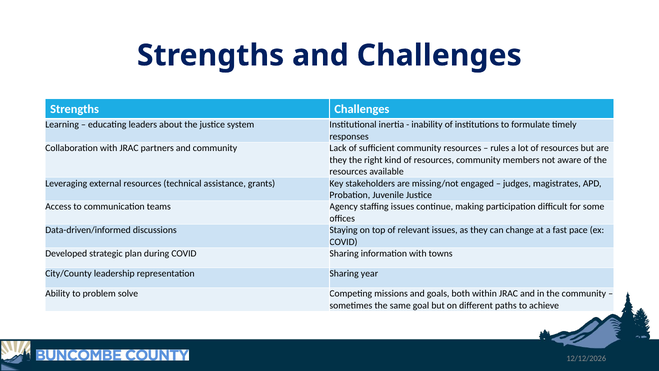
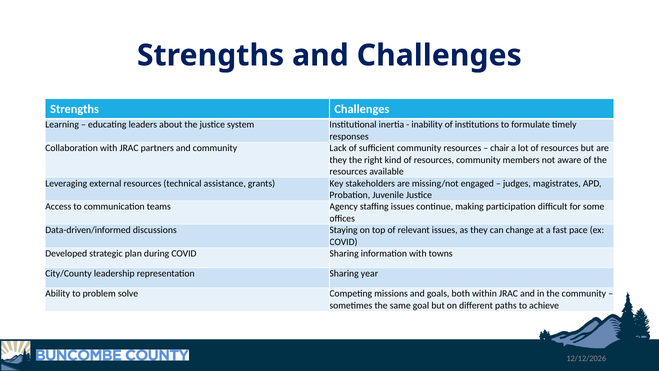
rules: rules -> chair
